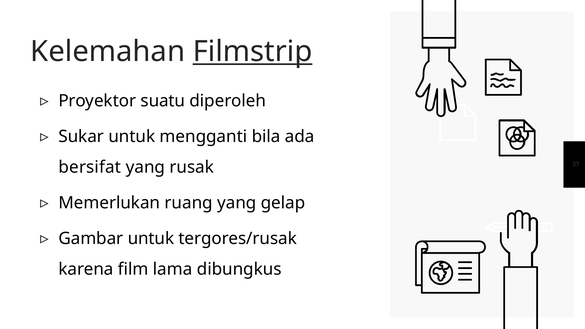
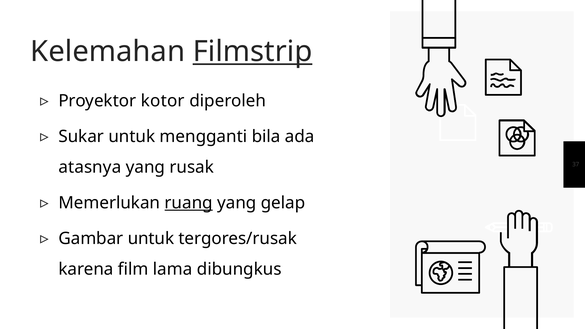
suatu: suatu -> kotor
bersifat: bersifat -> atasnya
ruang underline: none -> present
